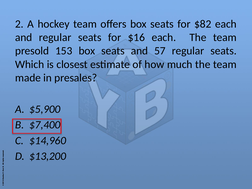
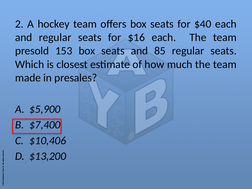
$82: $82 -> $40
57: 57 -> 85
$14,960: $14,960 -> $10,406
